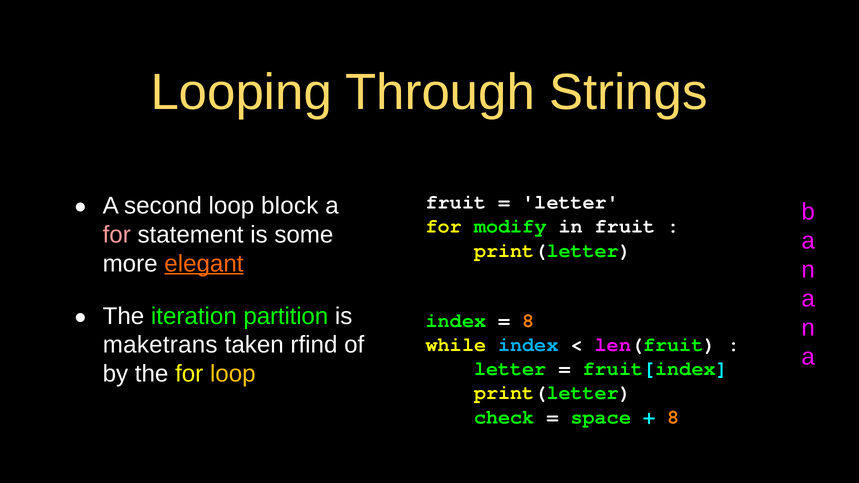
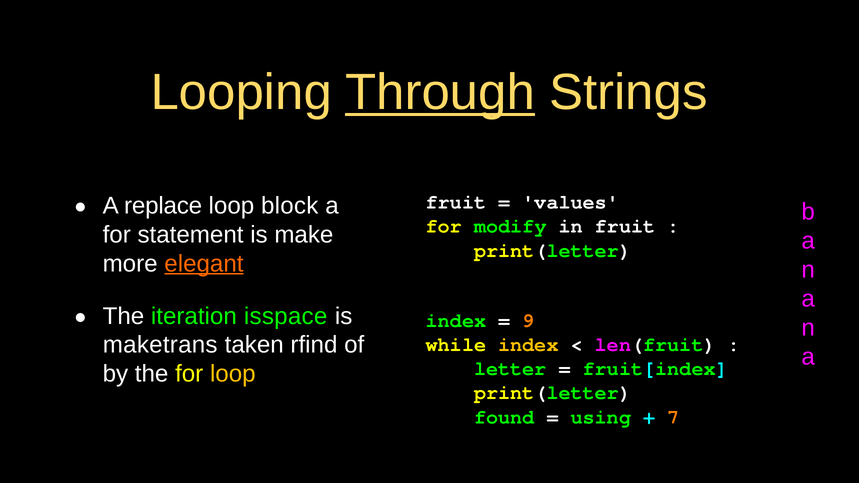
Through underline: none -> present
second: second -> replace
letter at (571, 202): letter -> values
for at (117, 235) colour: pink -> white
some: some -> make
partition: partition -> isspace
8 at (528, 320): 8 -> 9
index at (528, 345) colour: light blue -> yellow
check: check -> found
space: space -> using
8 at (673, 417): 8 -> 7
